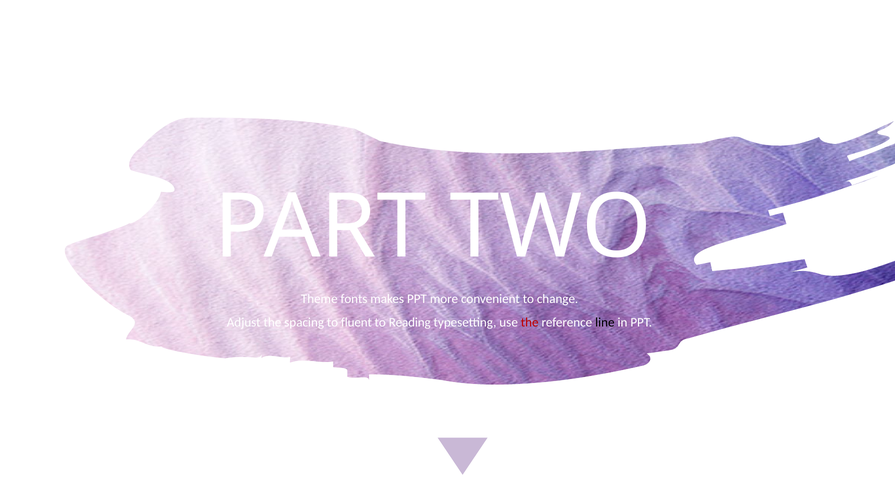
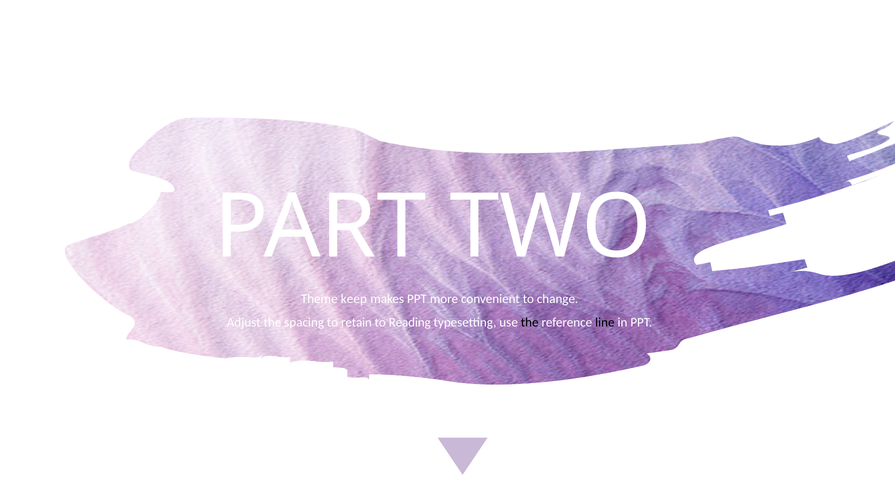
fonts: fonts -> keep
fluent: fluent -> retain
the at (530, 323) colour: red -> black
